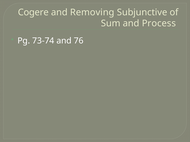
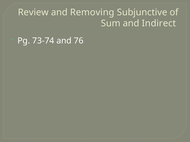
Cogere: Cogere -> Review
Process: Process -> Indirect
